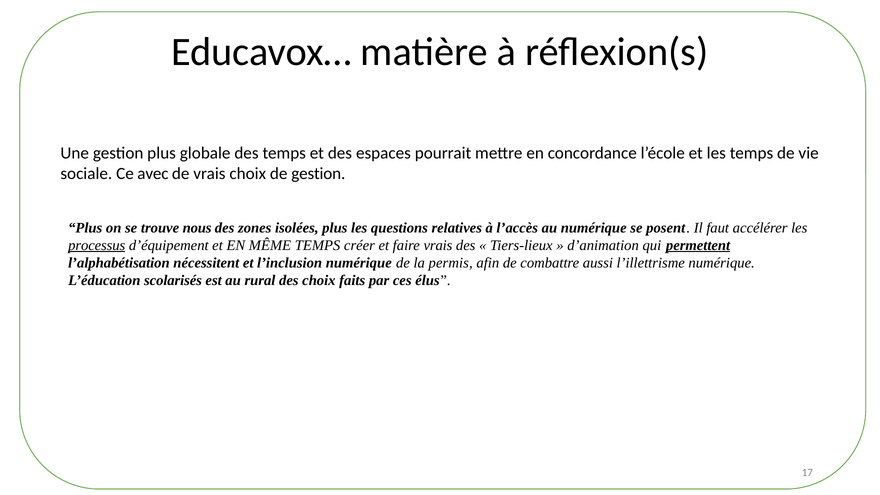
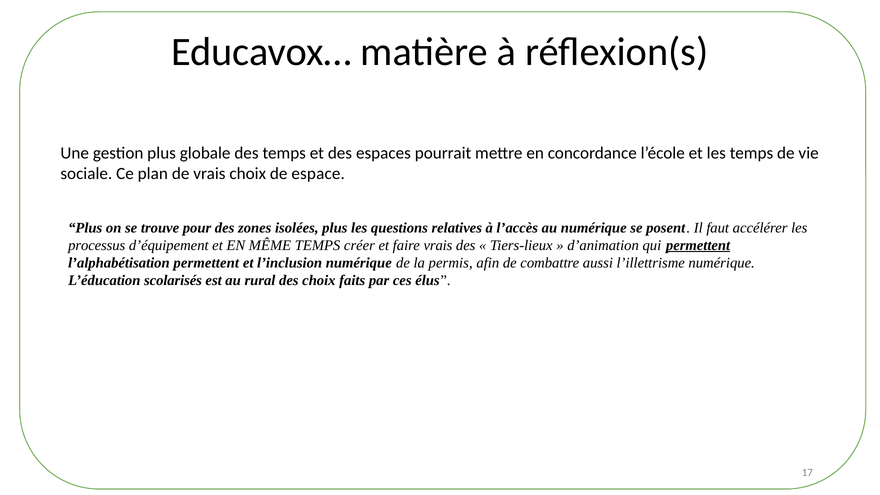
avec: avec -> plan
de gestion: gestion -> espace
nous: nous -> pour
processus underline: present -> none
l’alphabétisation nécessitent: nécessitent -> permettent
